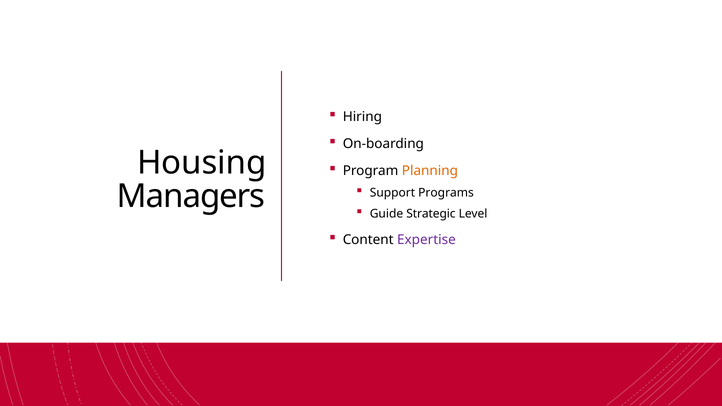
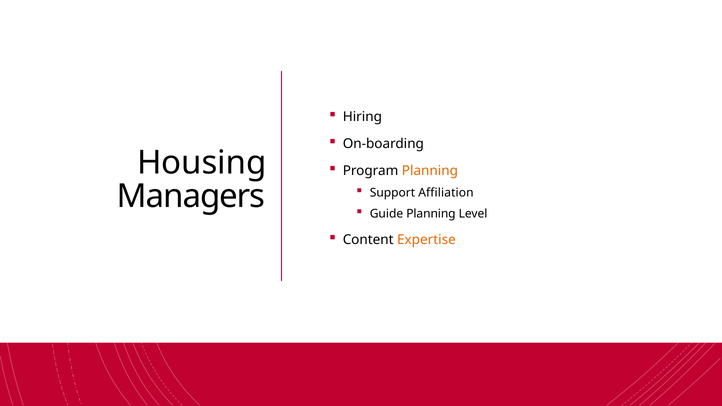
Programs: Programs -> Affiliation
Guide Strategic: Strategic -> Planning
Expertise colour: purple -> orange
